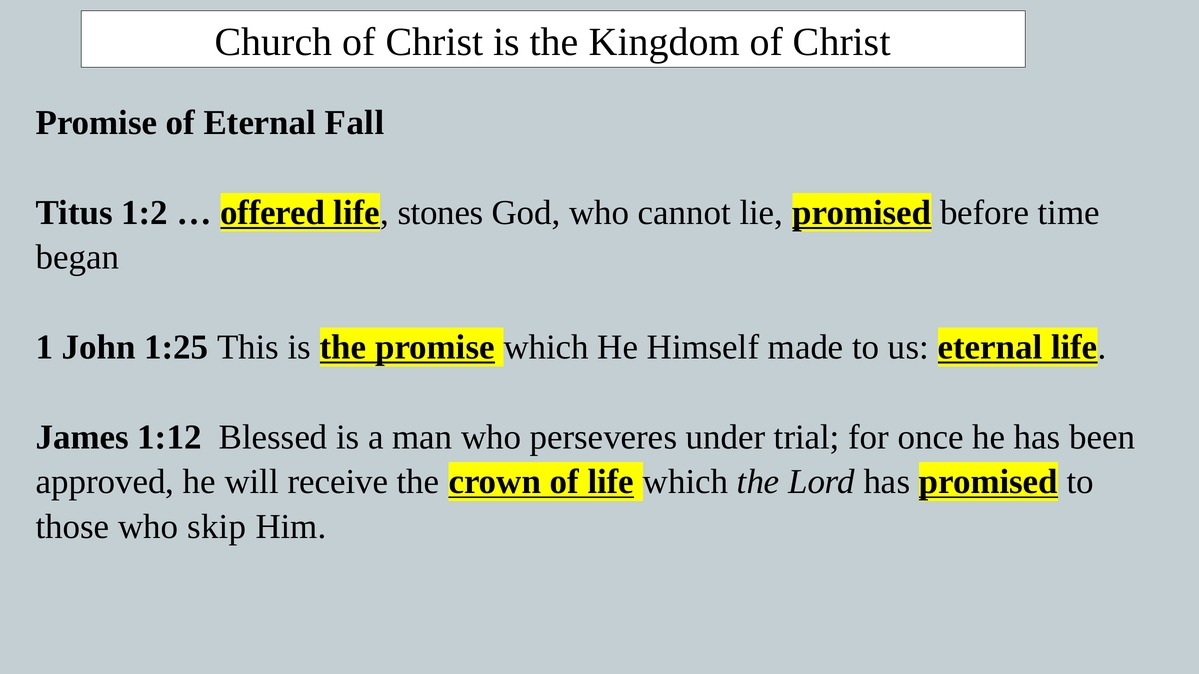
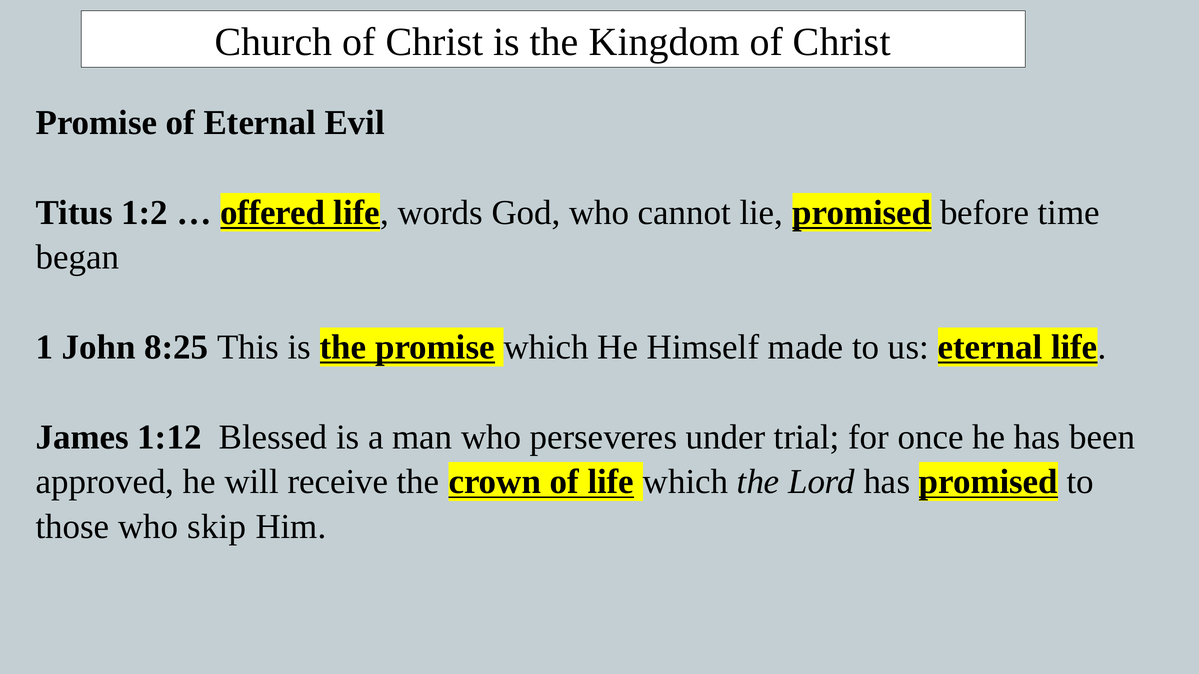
Fall: Fall -> Evil
stones: stones -> words
1:25: 1:25 -> 8:25
